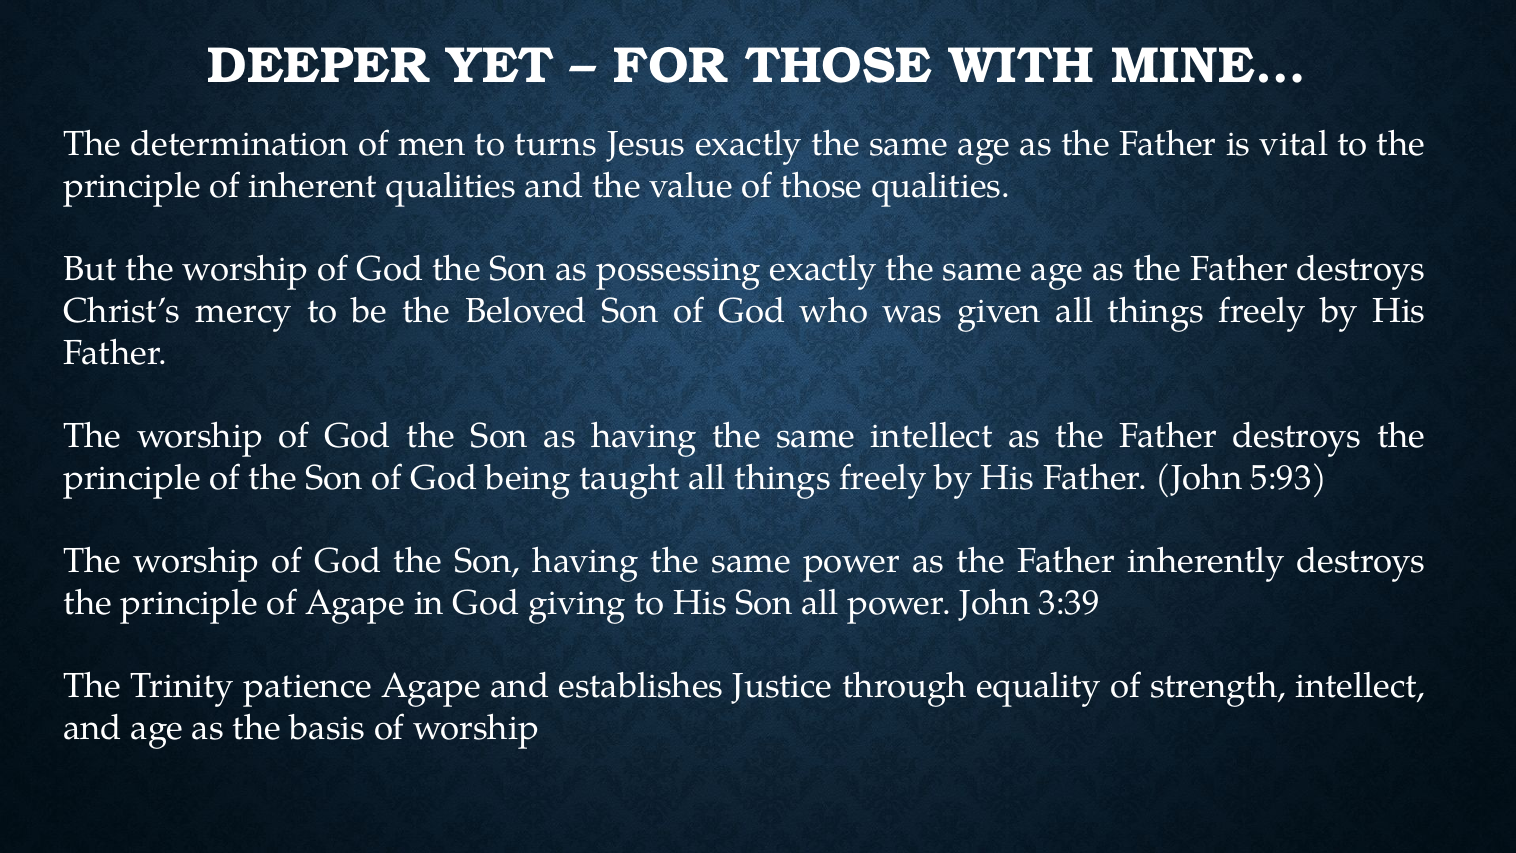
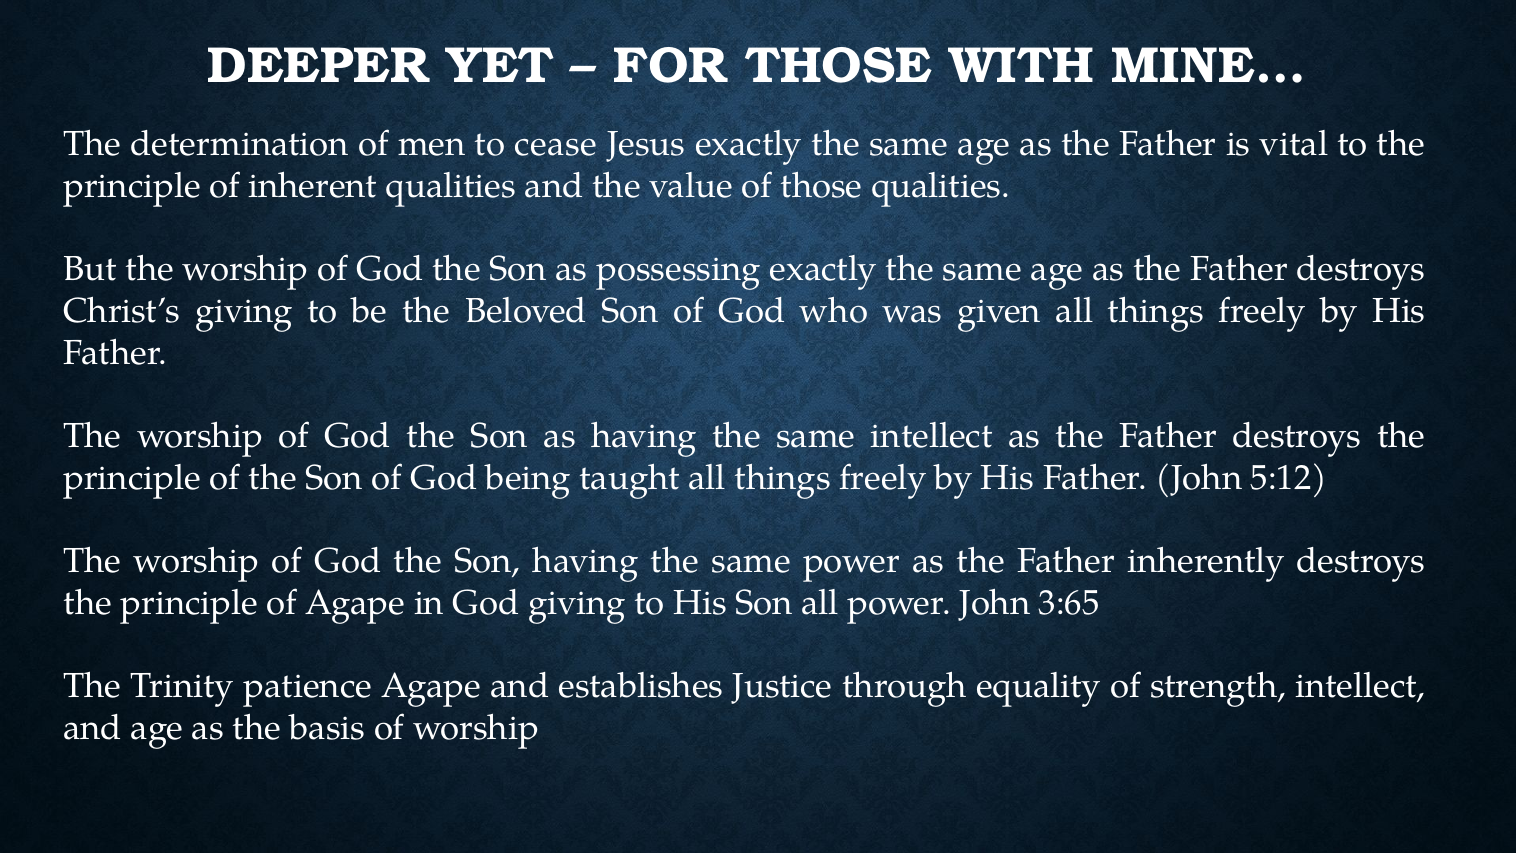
turns: turns -> cease
Christ’s mercy: mercy -> giving
5:93: 5:93 -> 5:12
3:39: 3:39 -> 3:65
